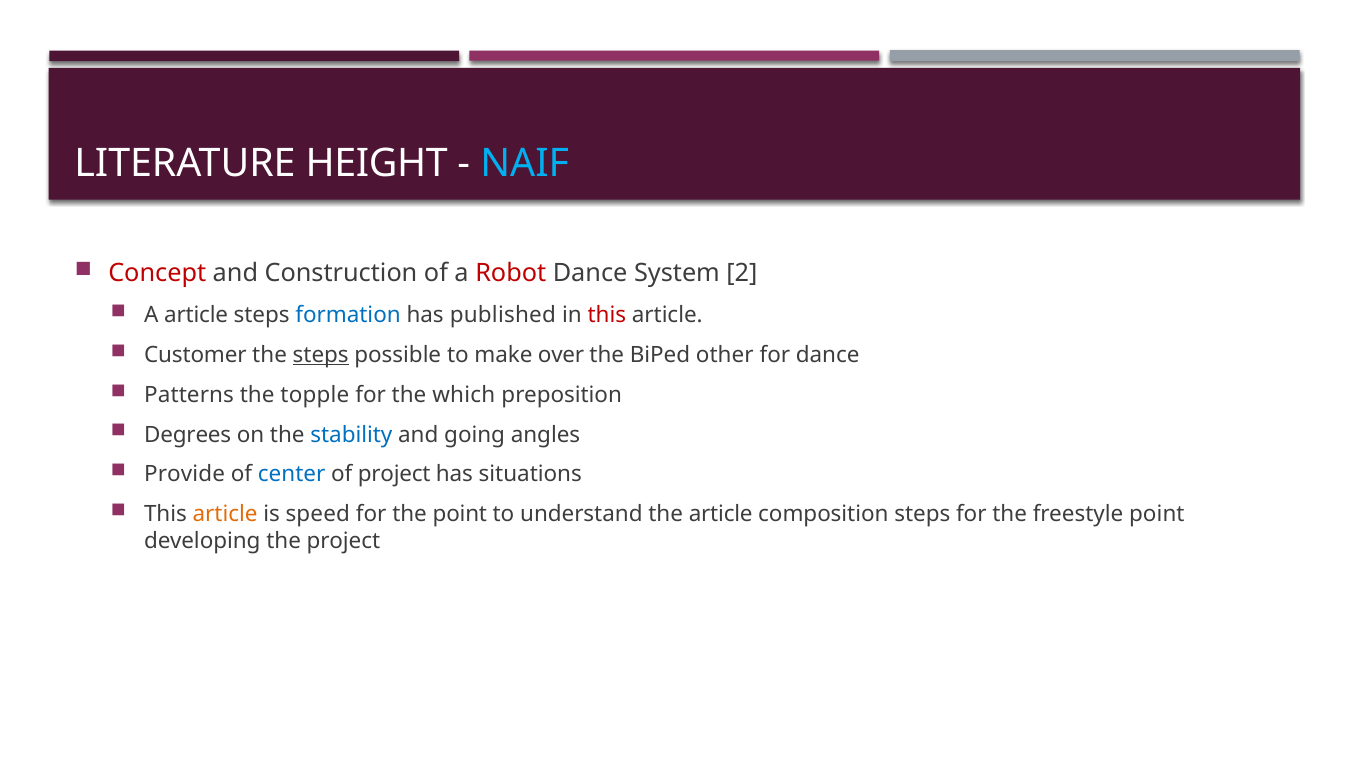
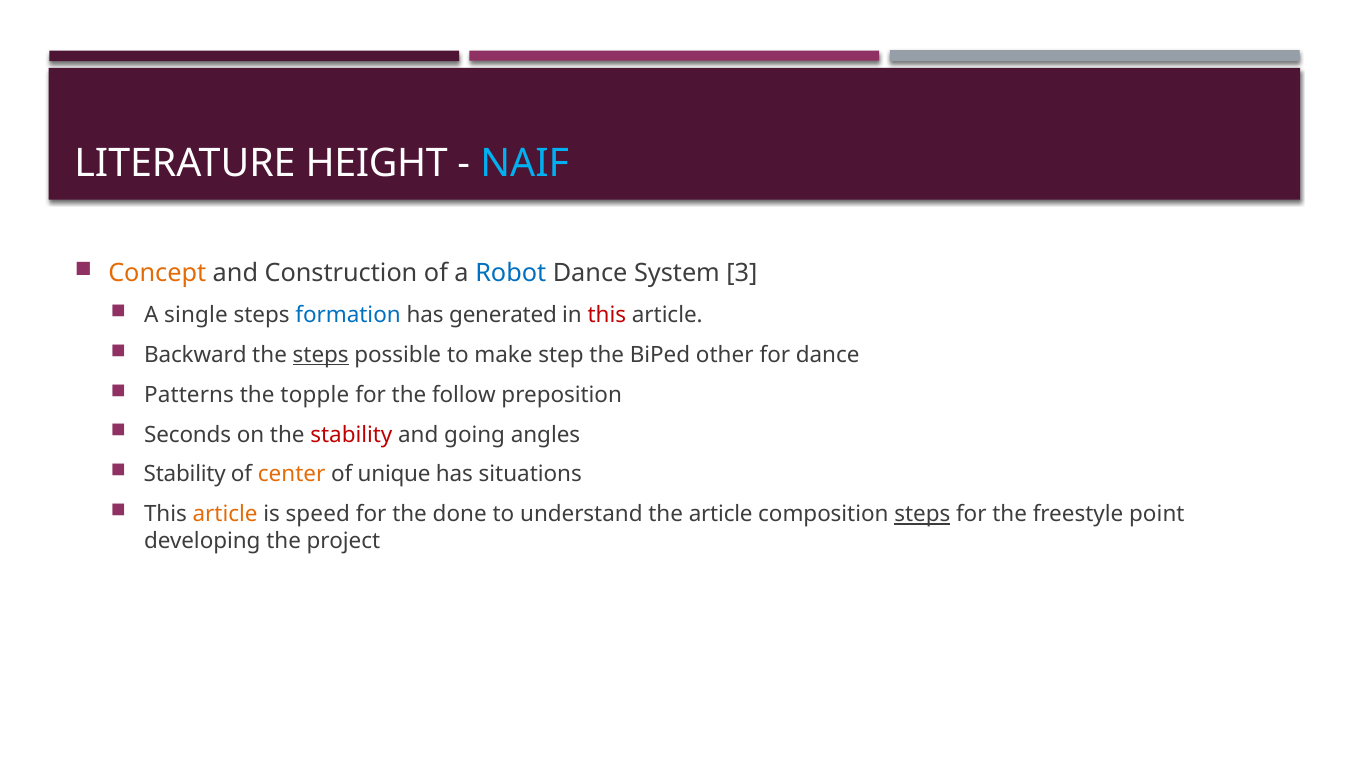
Concept colour: red -> orange
Robot colour: red -> blue
2: 2 -> 3
A article: article -> single
published: published -> generated
Customer: Customer -> Backward
over: over -> step
which: which -> follow
Degrees: Degrees -> Seconds
stability at (351, 435) colour: blue -> red
Provide at (185, 474): Provide -> Stability
center colour: blue -> orange
of project: project -> unique
the point: point -> done
steps at (922, 514) underline: none -> present
